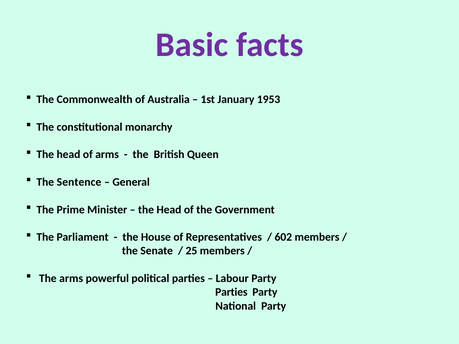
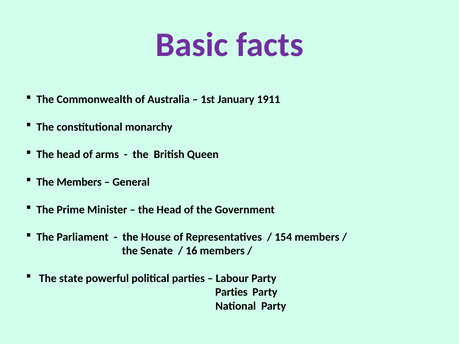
1953: 1953 -> 1911
The Sentence: Sentence -> Members
602: 602 -> 154
25: 25 -> 16
The arms: arms -> state
